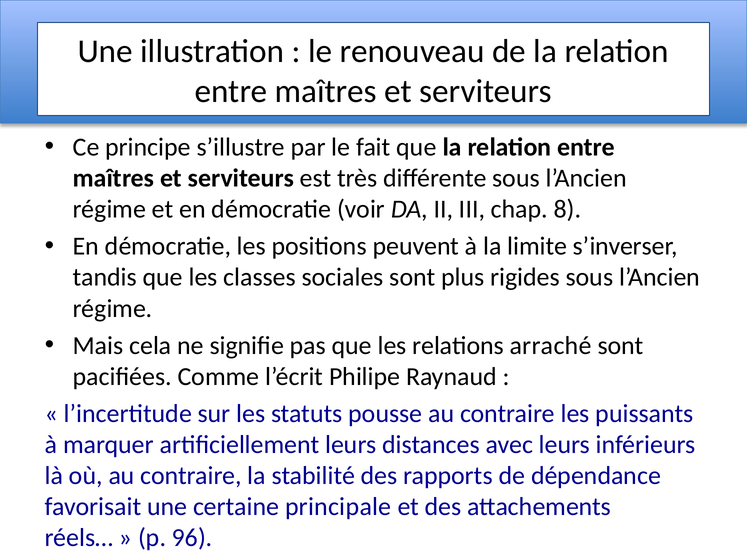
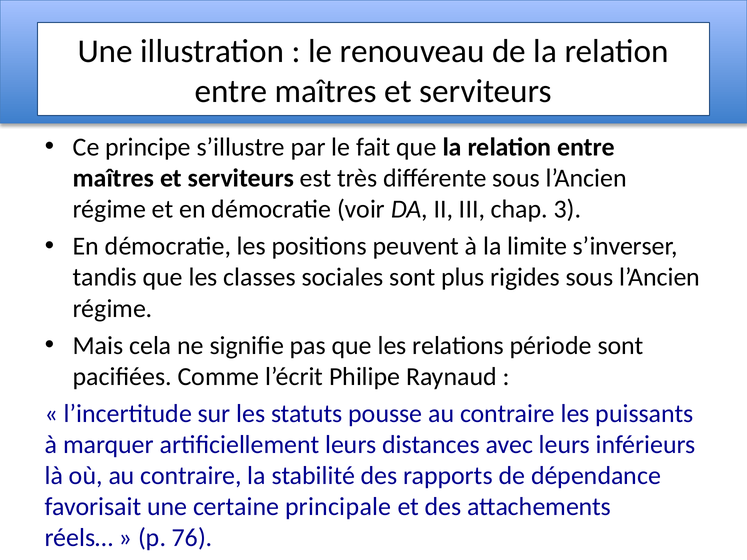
8: 8 -> 3
arraché: arraché -> période
96: 96 -> 76
